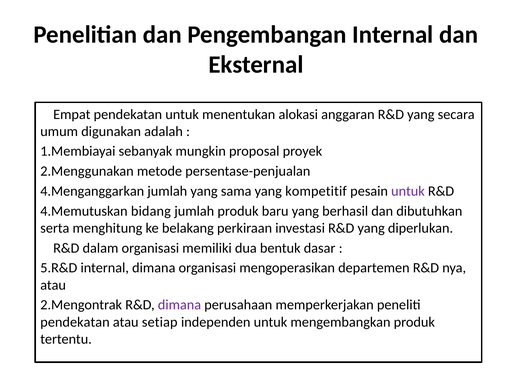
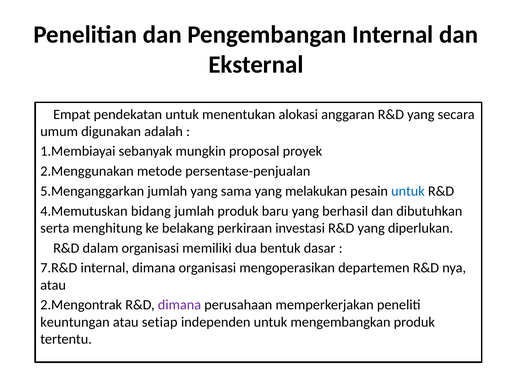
4.Menganggarkan: 4.Menganggarkan -> 5.Menganggarkan
kompetitif: kompetitif -> melakukan
untuk at (408, 191) colour: purple -> blue
5.R&D: 5.R&D -> 7.R&D
pendekatan at (75, 322): pendekatan -> keuntungan
